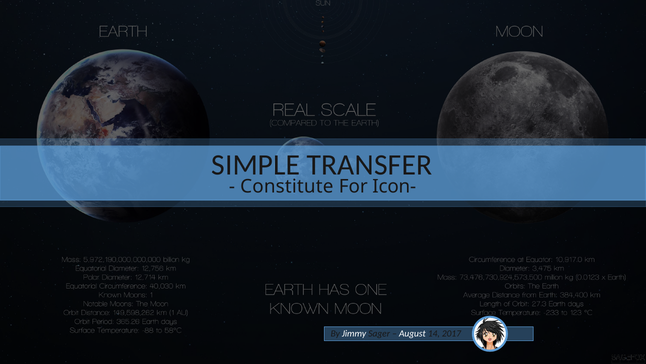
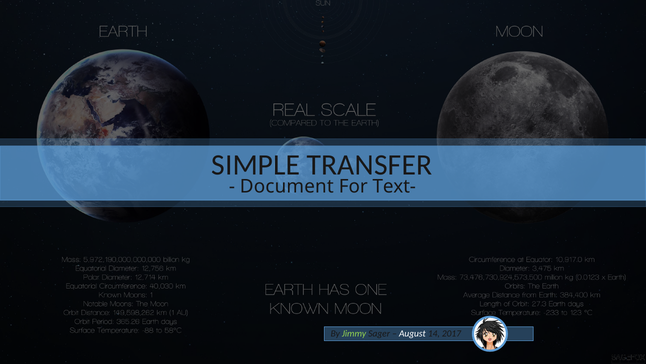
Constitute: Constitute -> Document
Icon-: Icon- -> Text-
Jimmy colour: white -> light green
